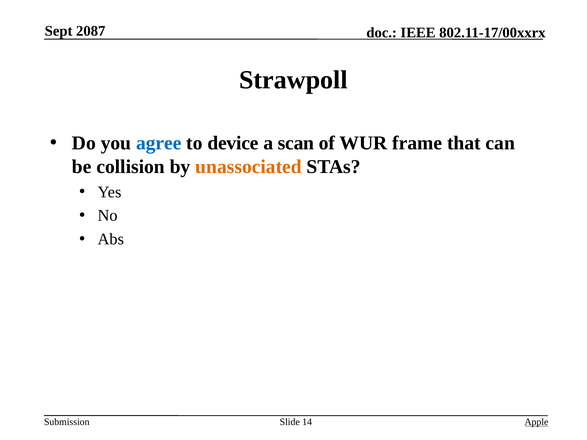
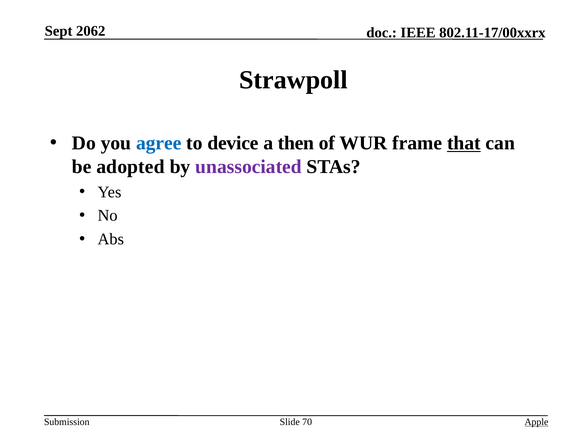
2087: 2087 -> 2062
scan: scan -> then
that underline: none -> present
collision: collision -> adopted
unassociated colour: orange -> purple
14: 14 -> 70
